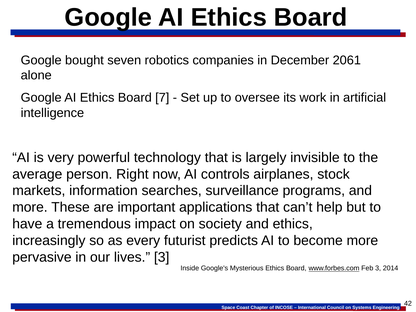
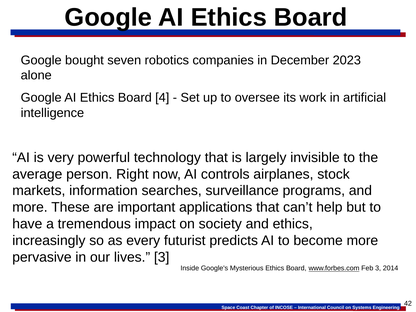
2061: 2061 -> 2023
7: 7 -> 4
